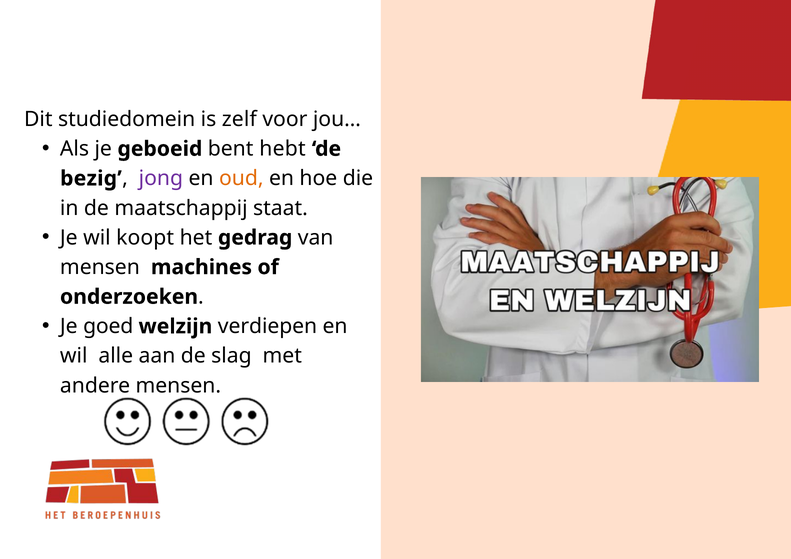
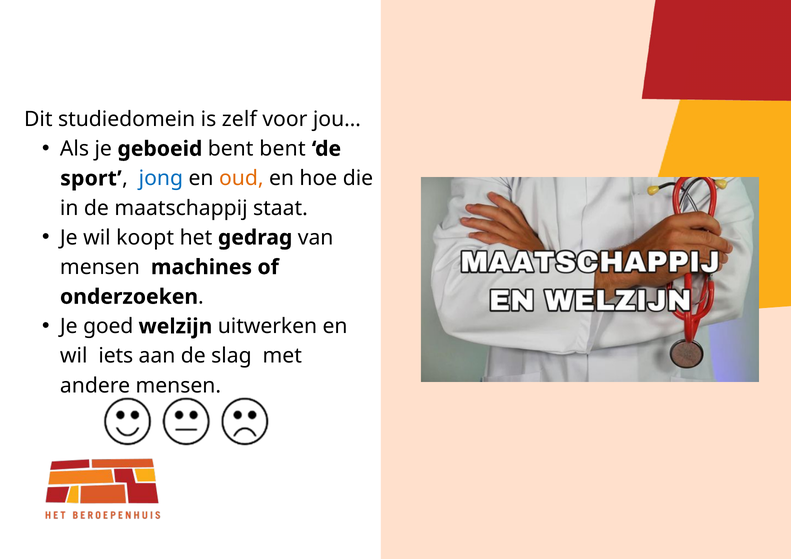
bent hebt: hebt -> bent
bezig: bezig -> sport
jong colour: purple -> blue
verdiepen: verdiepen -> uitwerken
alle: alle -> iets
